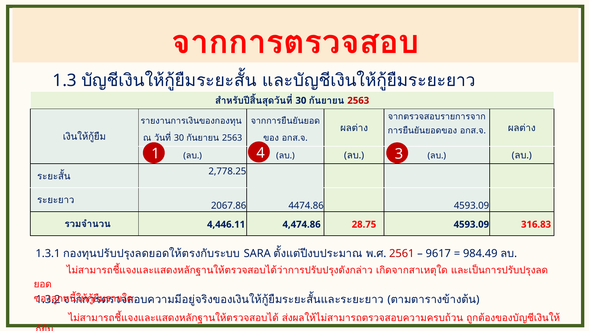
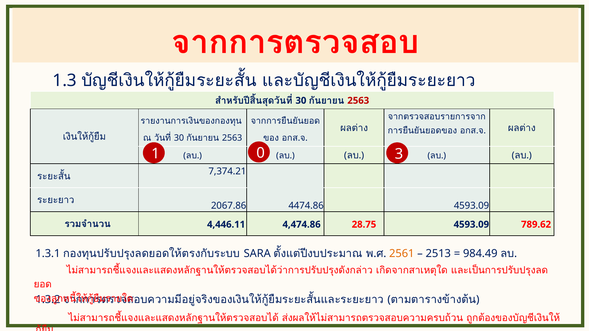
4: 4 -> 0
2,778.25: 2,778.25 -> 7,374.21
316.83: 316.83 -> 789.62
2561 colour: red -> orange
9617: 9617 -> 2513
